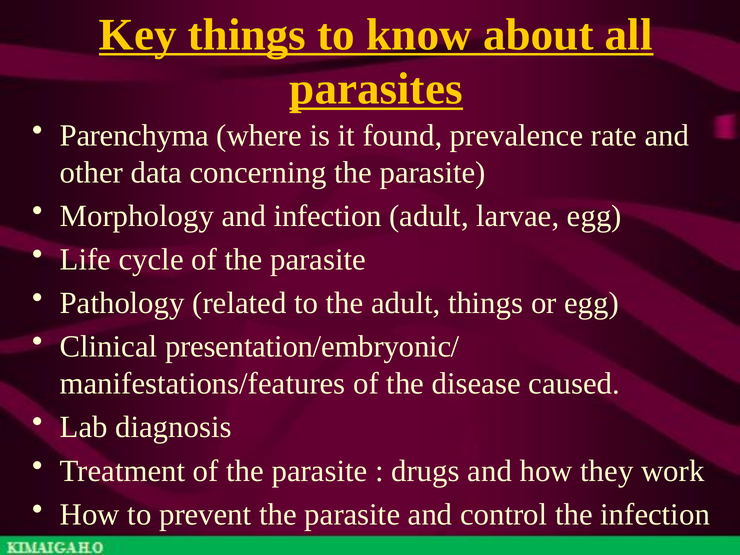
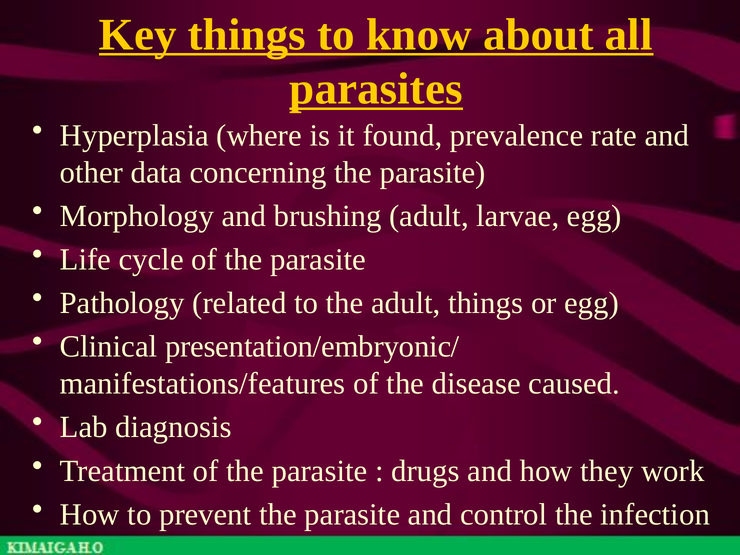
Parenchyma: Parenchyma -> Hyperplasia
and infection: infection -> brushing
